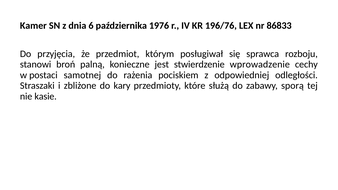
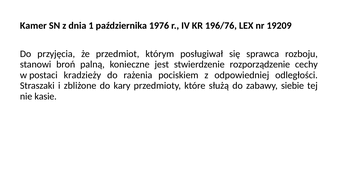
6: 6 -> 1
86833: 86833 -> 19209
wprowadzenie: wprowadzenie -> rozporządzenie
samotnej: samotnej -> kradzieży
sporą: sporą -> siebie
